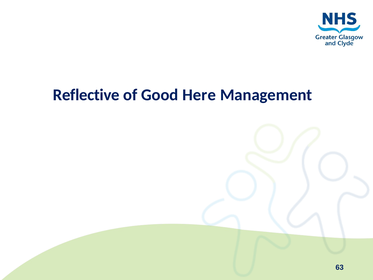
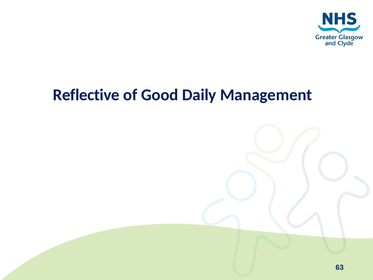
Here: Here -> Daily
